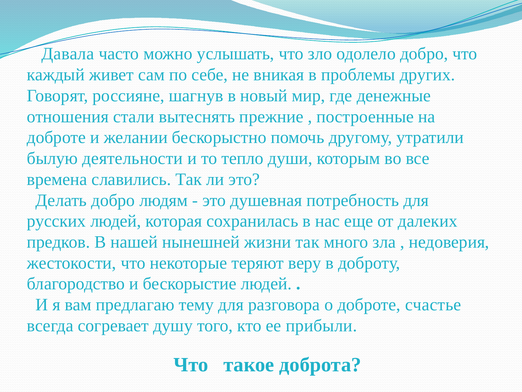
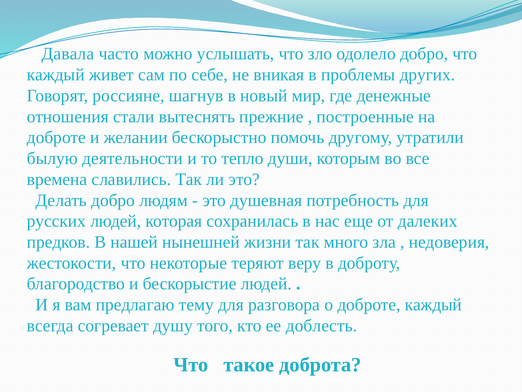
доброте счастье: счастье -> каждый
прибыли: прибыли -> доблесть
